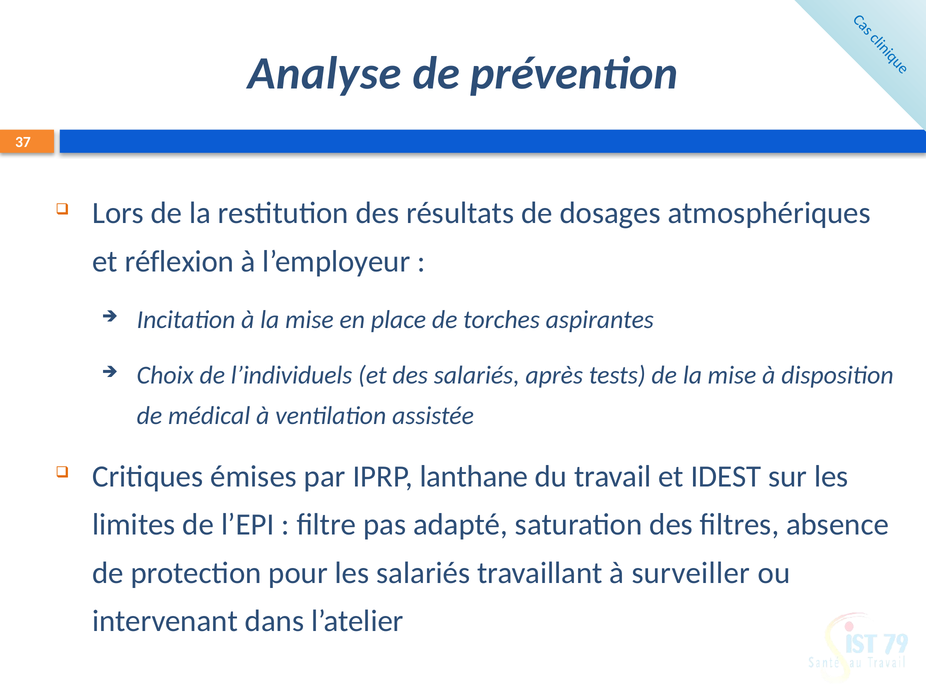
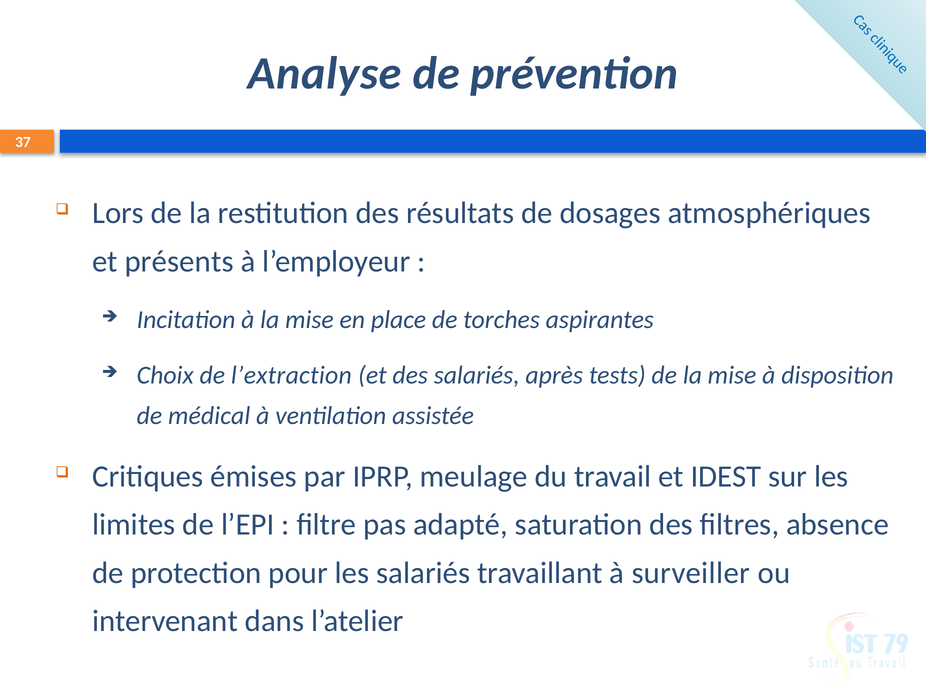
réflexion: réflexion -> présents
l’individuels: l’individuels -> l’extraction
lanthane: lanthane -> meulage
